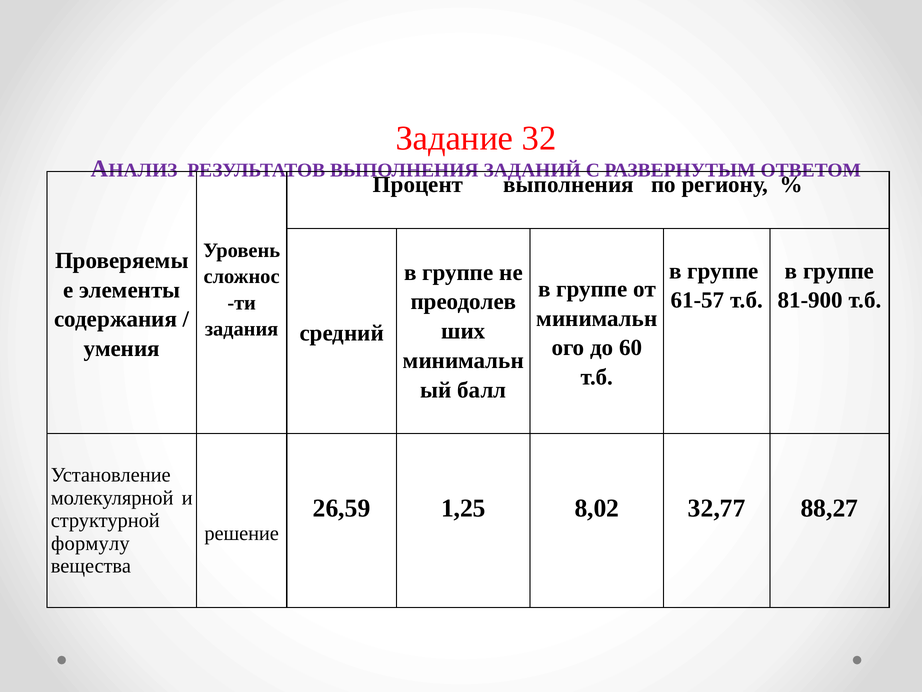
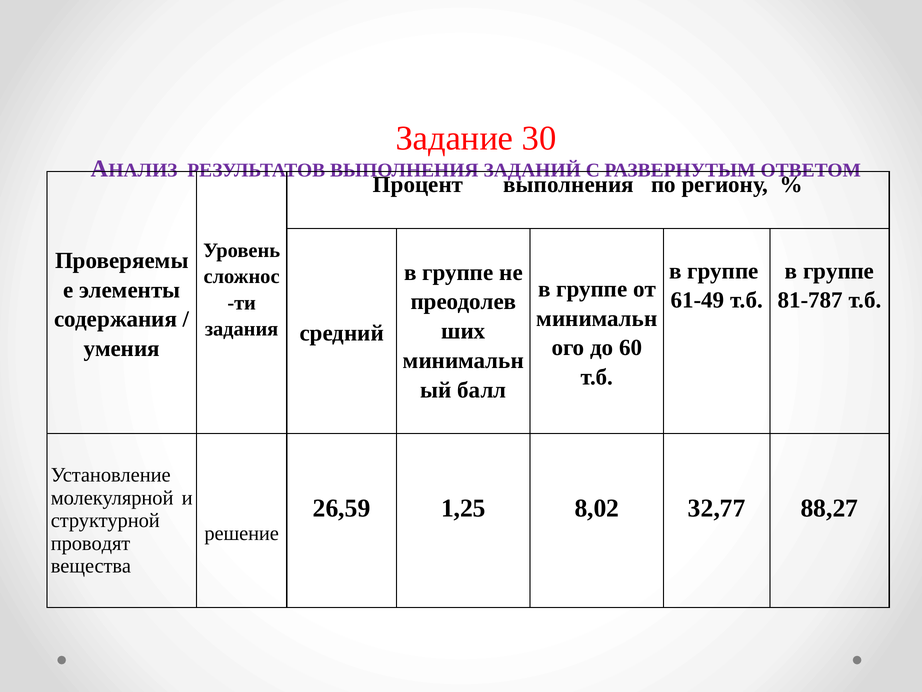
32: 32 -> 30
61-57: 61-57 -> 61-49
81-900: 81-900 -> 81-787
формулу: формулу -> проводят
